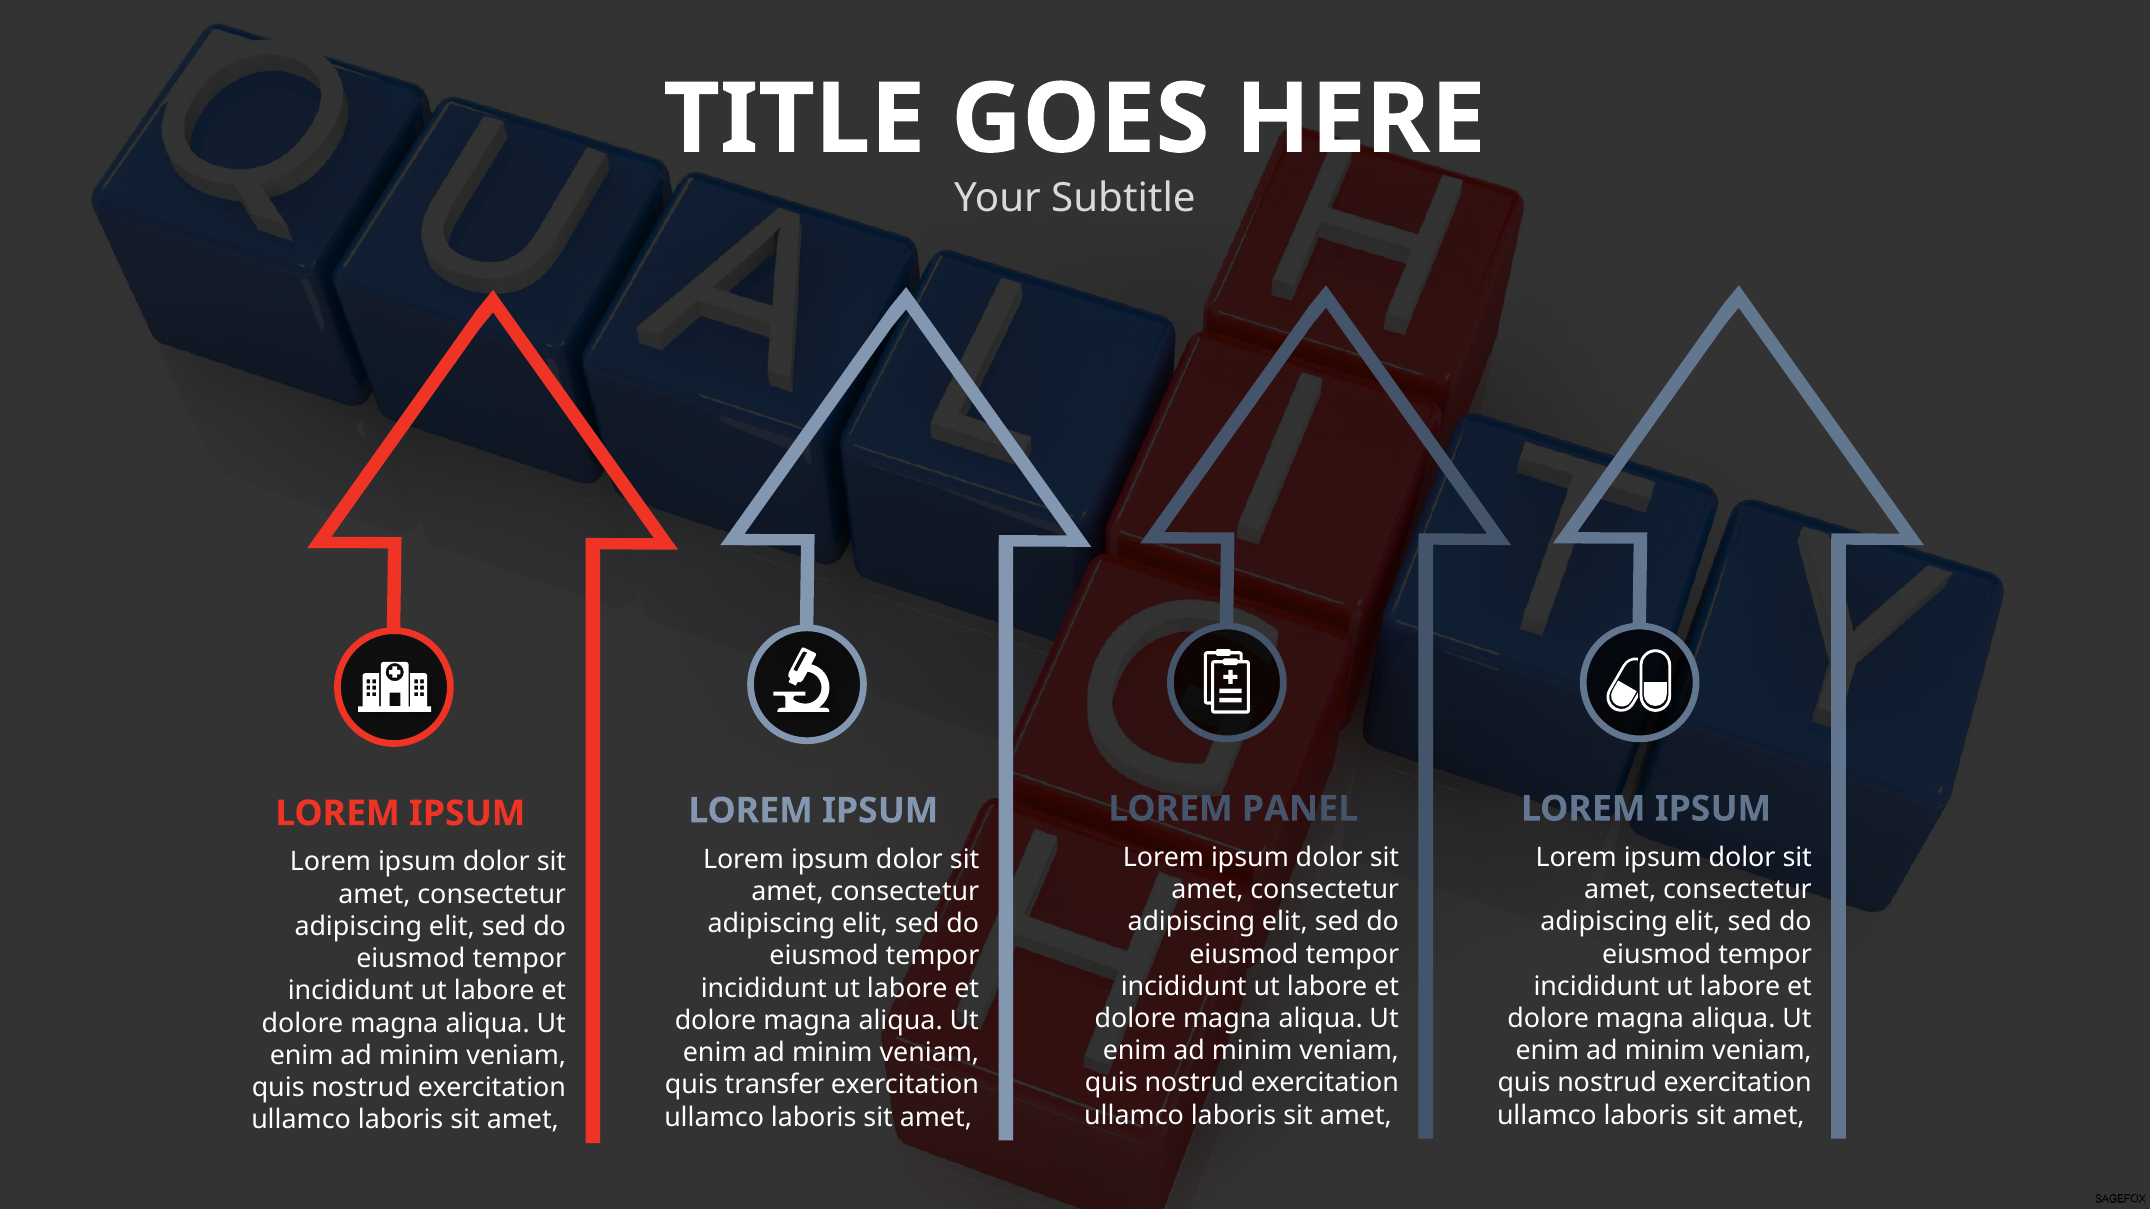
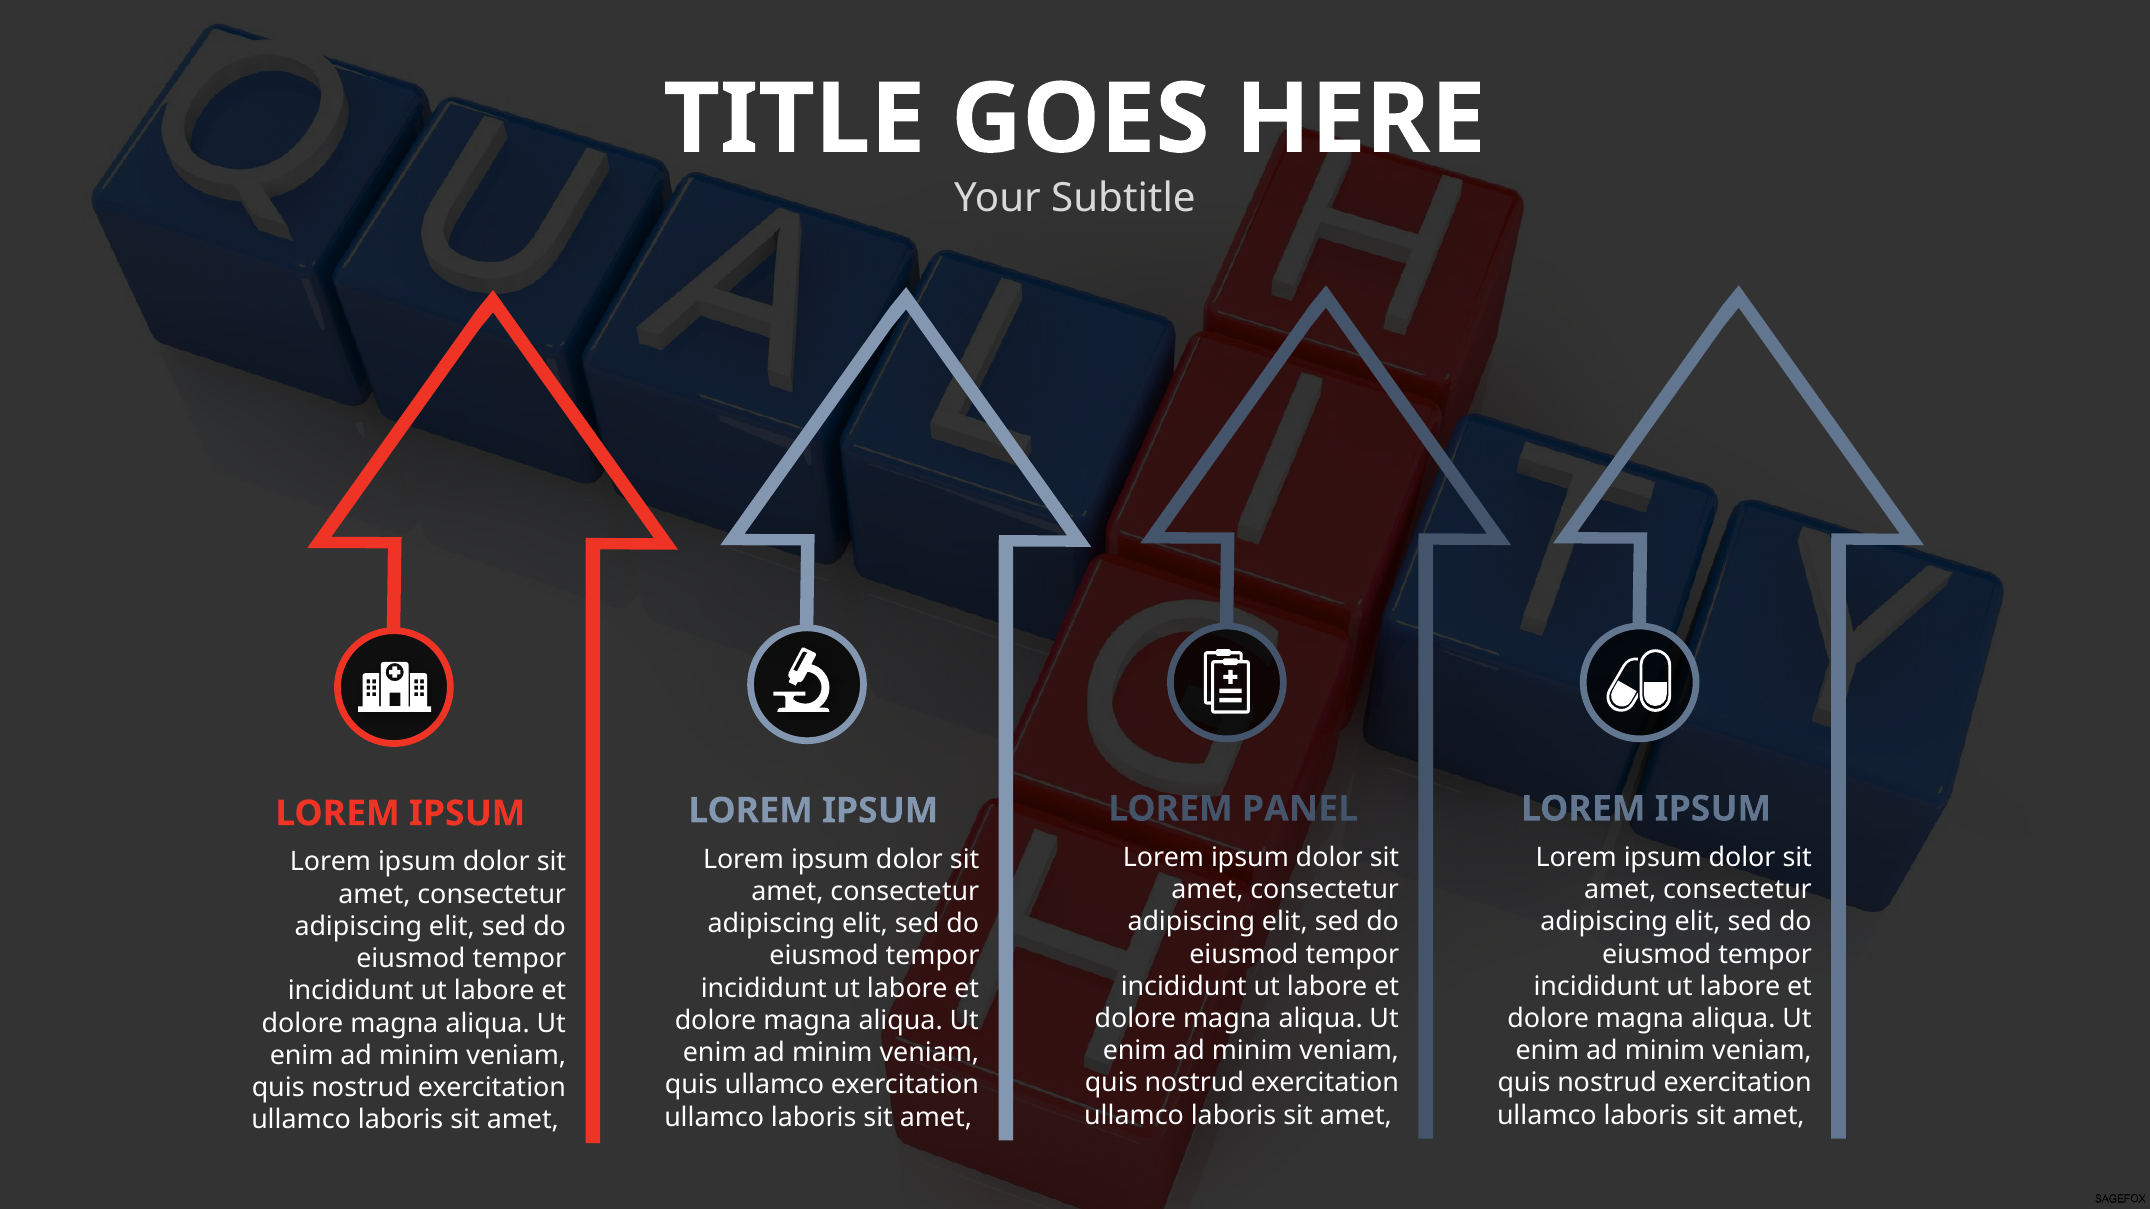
transfer at (775, 1085): transfer -> ullamco
